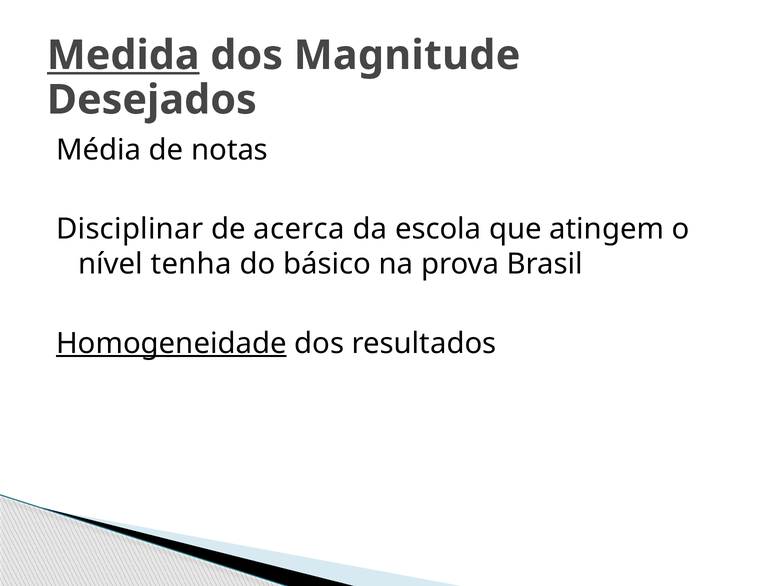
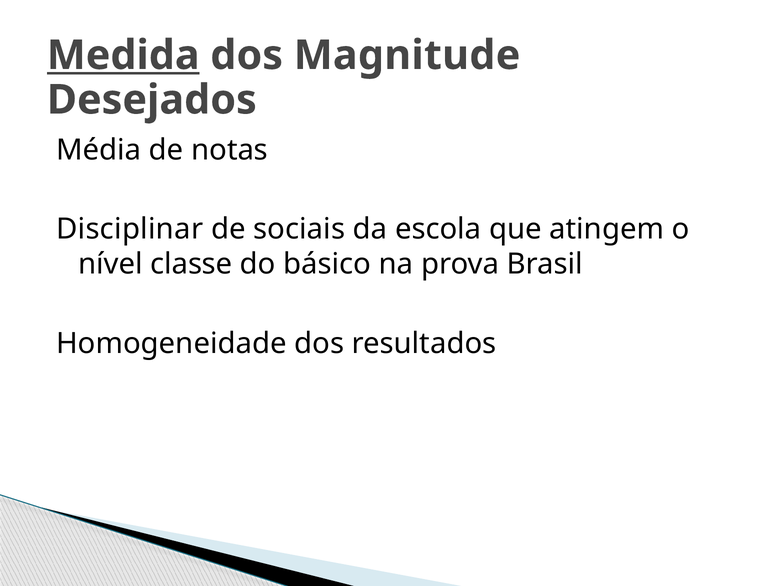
acerca: acerca -> sociais
tenha: tenha -> classe
Homogeneidade underline: present -> none
